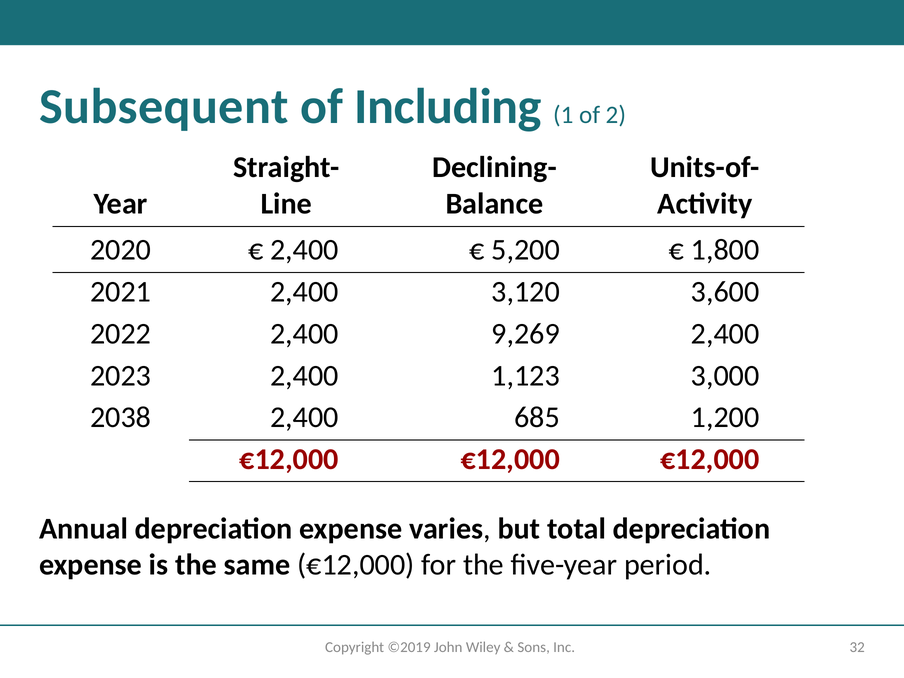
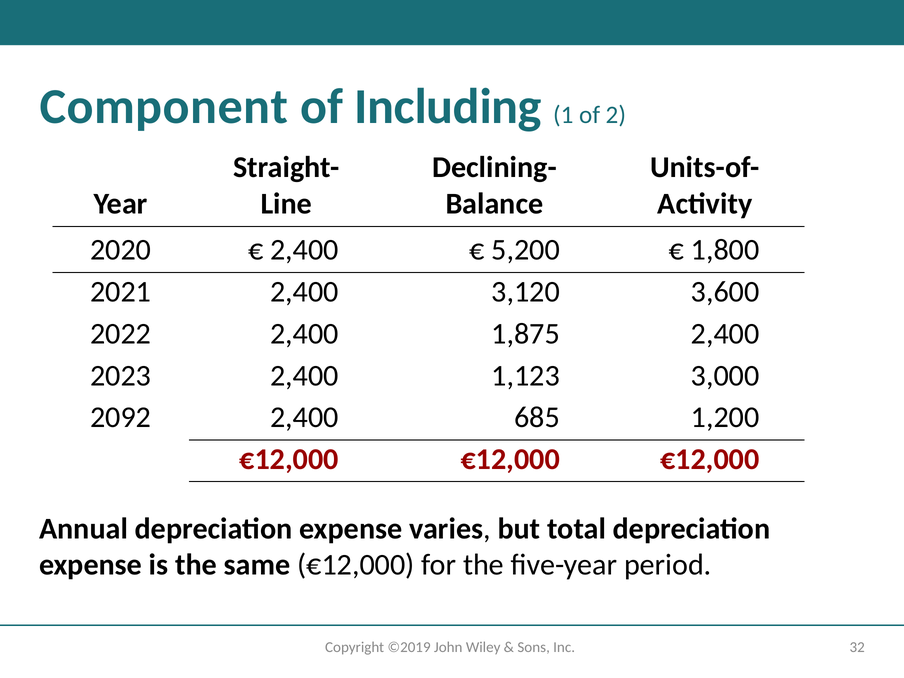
Subsequent: Subsequent -> Component
9,269: 9,269 -> 1,875
2038: 2038 -> 2092
